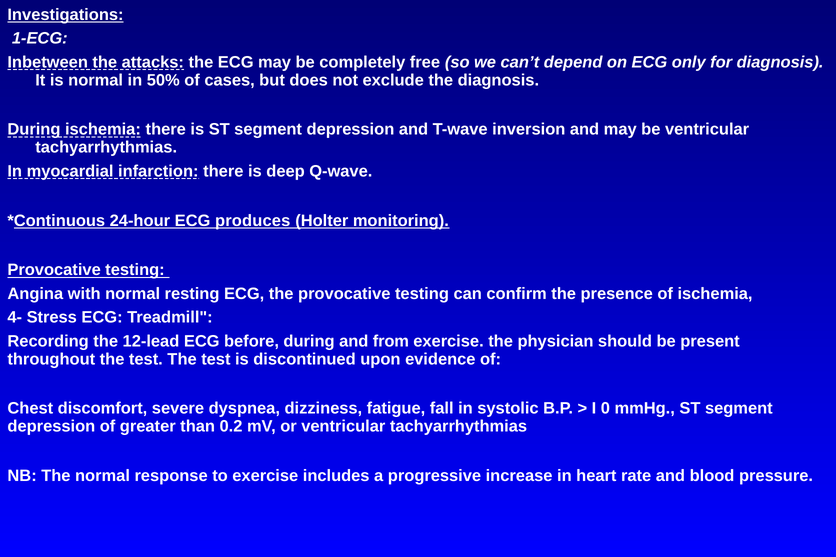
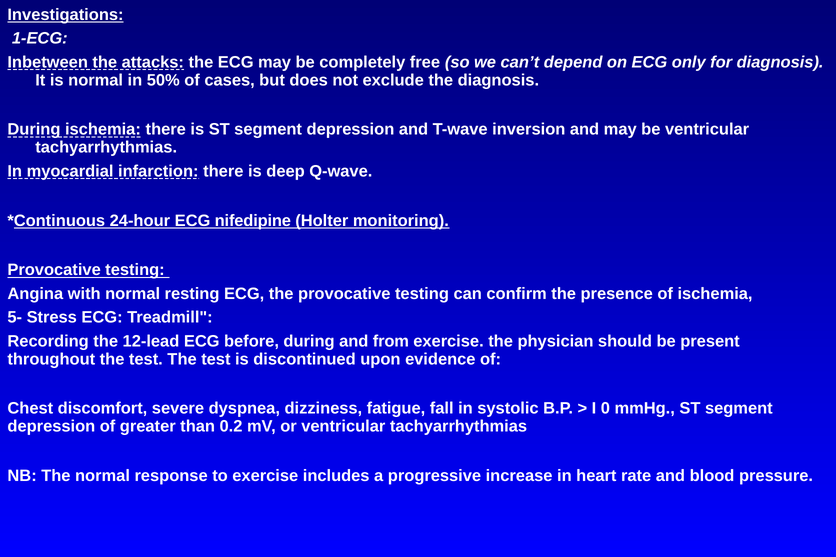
produces: produces -> nifedipine
4-: 4- -> 5-
